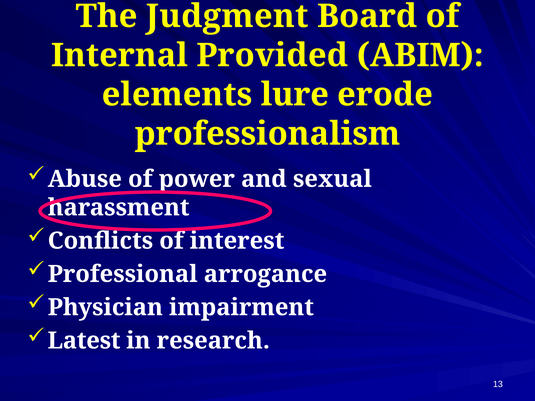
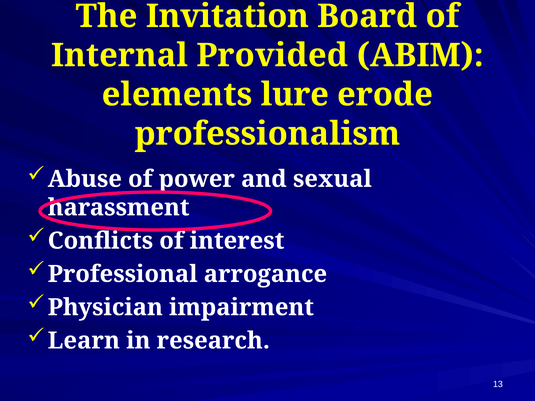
Judgment: Judgment -> Invitation
Latest: Latest -> Learn
